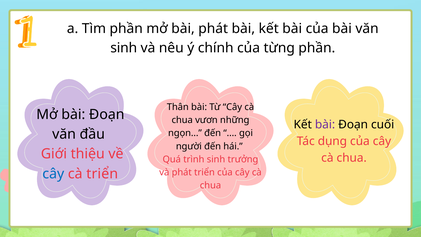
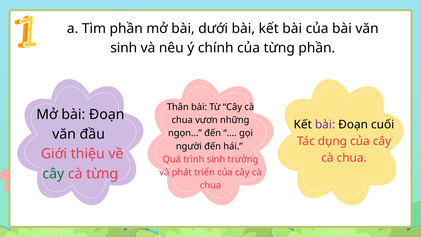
bài phát: phát -> dưới
cây at (53, 174) colour: blue -> green
cà triển: triển -> từng
